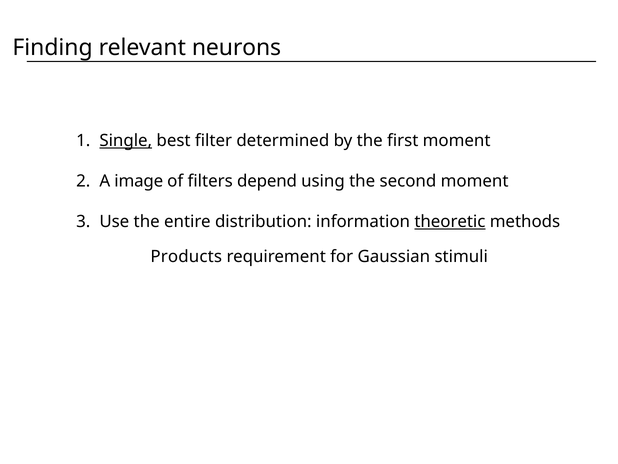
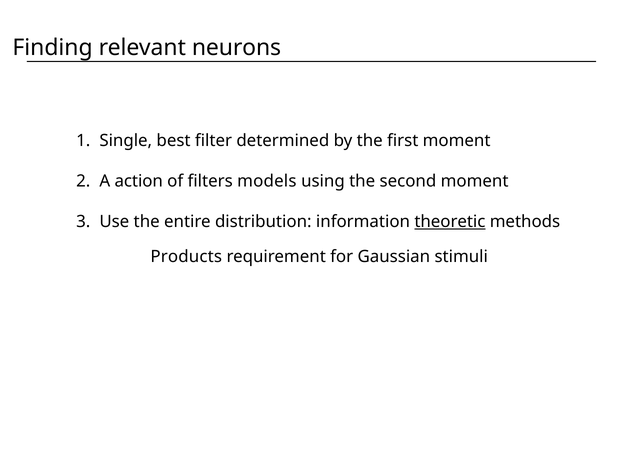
Single underline: present -> none
image: image -> action
depend: depend -> models
